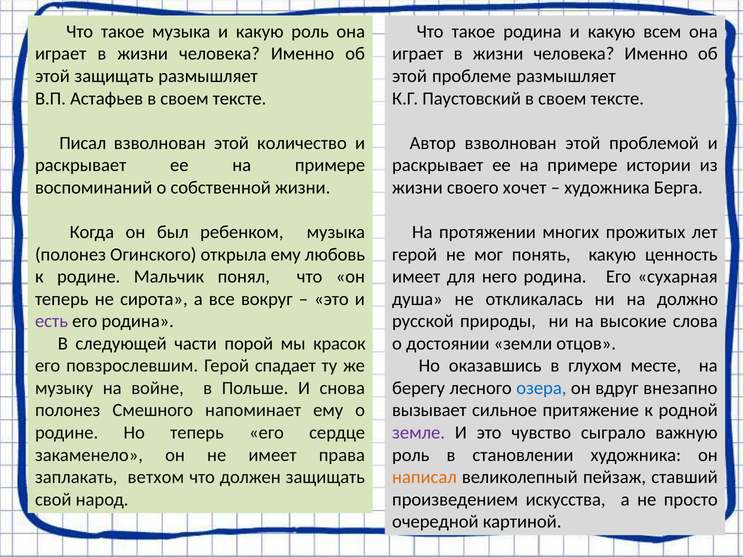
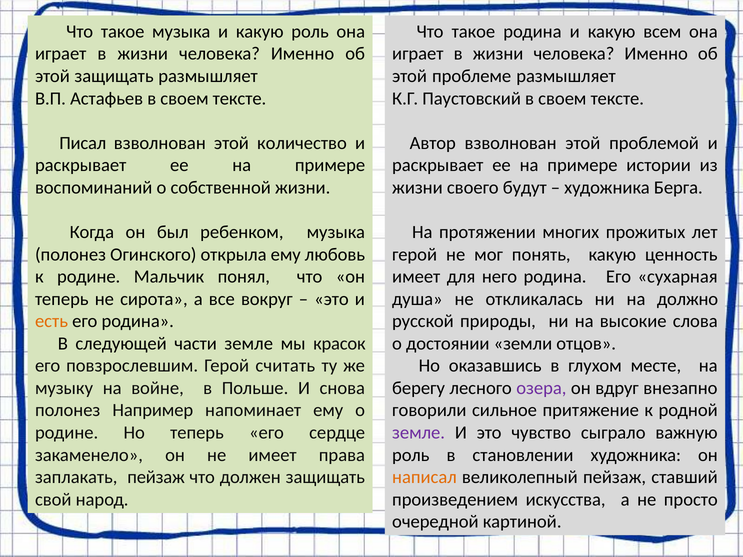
хочет: хочет -> будут
есть colour: purple -> orange
части порой: порой -> земле
спадает: спадает -> считать
озера colour: blue -> purple
Смешного: Смешного -> Например
вызывает: вызывает -> говорили
заплакать ветхом: ветхом -> пейзаж
